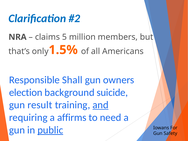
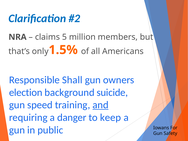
result: result -> speed
affirms: affirms -> danger
need: need -> keep
public underline: present -> none
